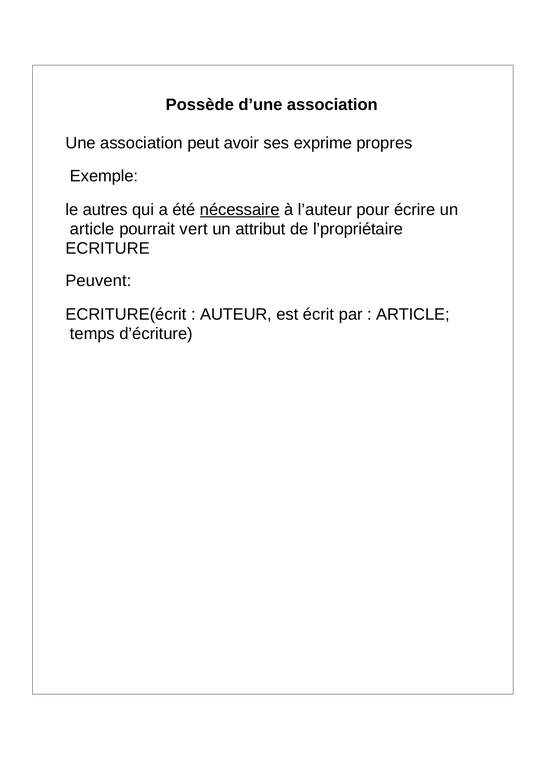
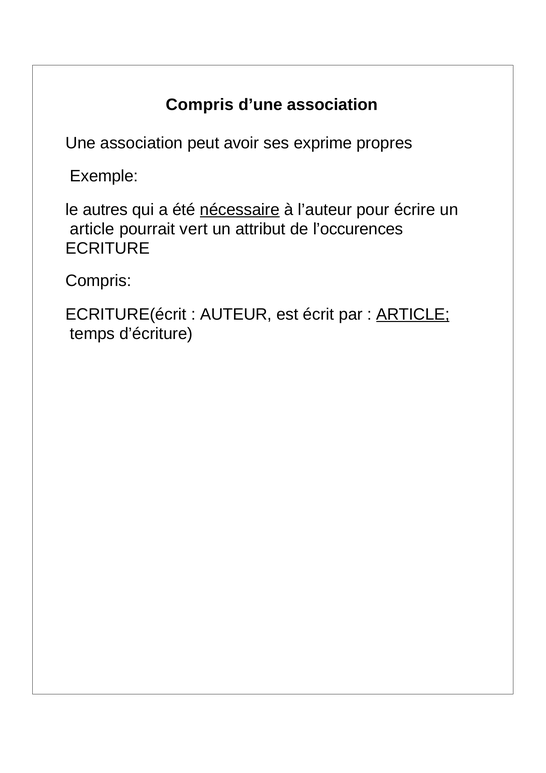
Possède at (200, 105): Possède -> Compris
l’propriétaire: l’propriétaire -> l’occurences
Peuvent at (98, 281): Peuvent -> Compris
ARTICLE at (413, 314) underline: none -> present
